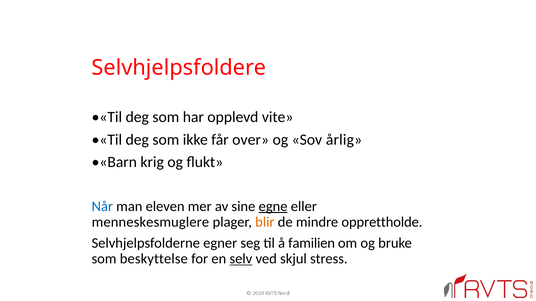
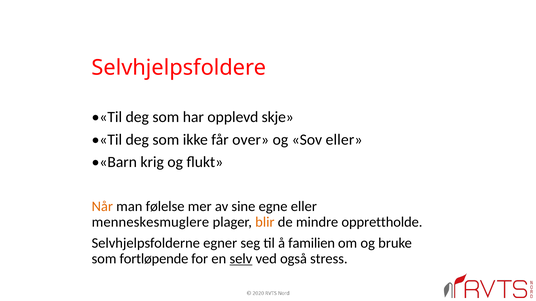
vite: vite -> skje
Sov årlig: årlig -> eller
Når colour: blue -> orange
eleven: eleven -> følelse
egne underline: present -> none
beskyttelse: beskyttelse -> fortløpende
skjul: skjul -> også
